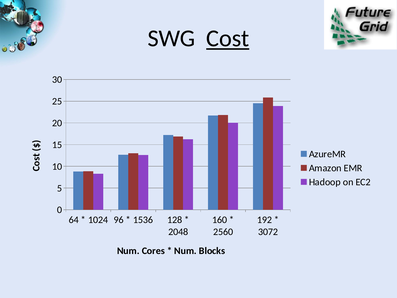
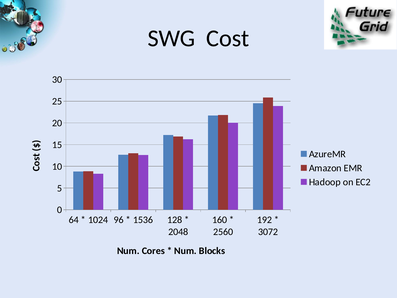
Cost underline: present -> none
